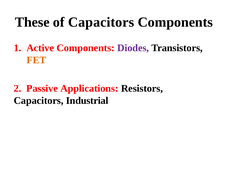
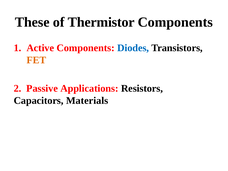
of Capacitors: Capacitors -> Thermistor
Diodes colour: purple -> blue
Industrial: Industrial -> Materials
